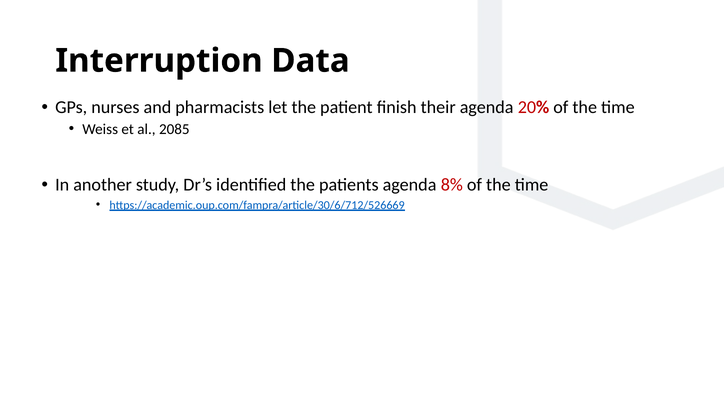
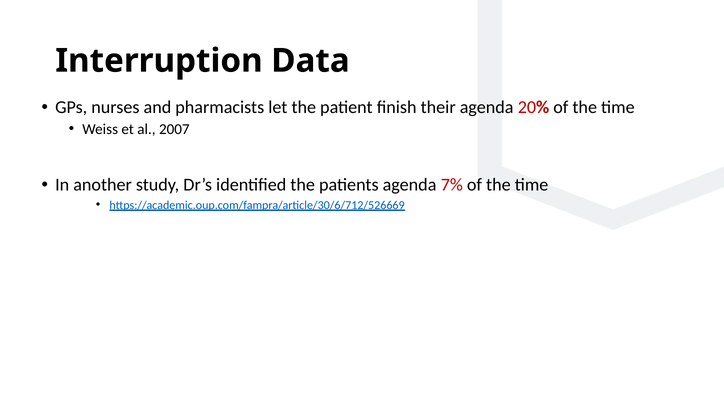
2085: 2085 -> 2007
8%: 8% -> 7%
